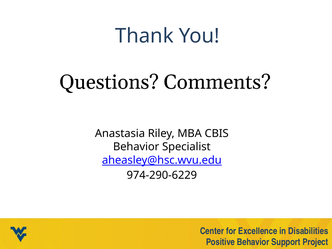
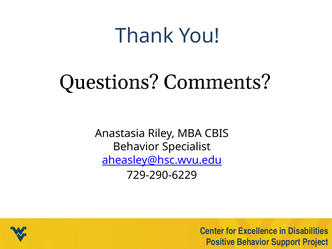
974-290-6229: 974-290-6229 -> 729-290-6229
